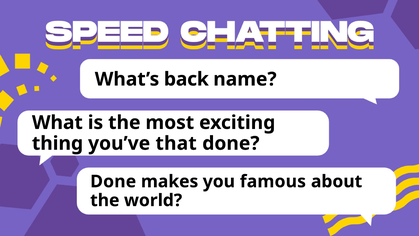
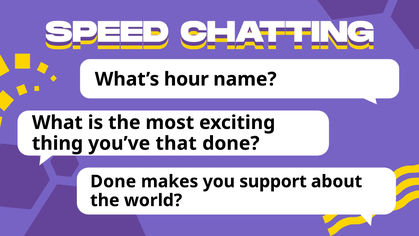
back: back -> hour
famous: famous -> support
